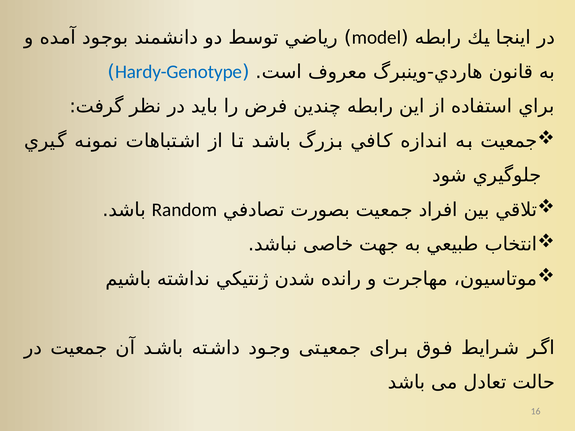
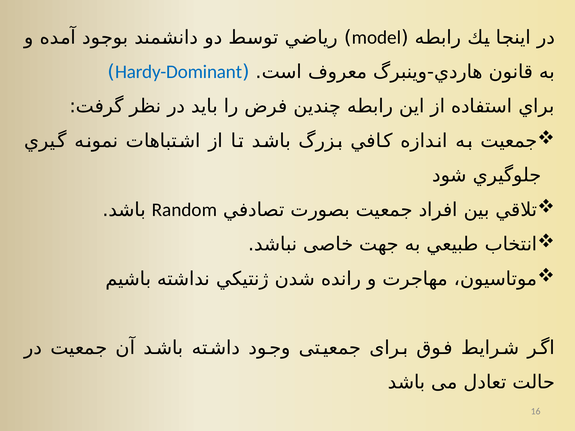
Hardy-Genotype: Hardy-Genotype -> Hardy-Dominant
